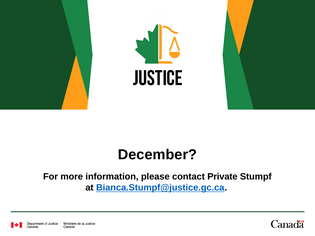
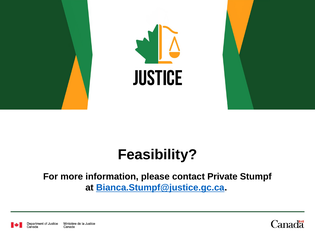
December: December -> Feasibility
